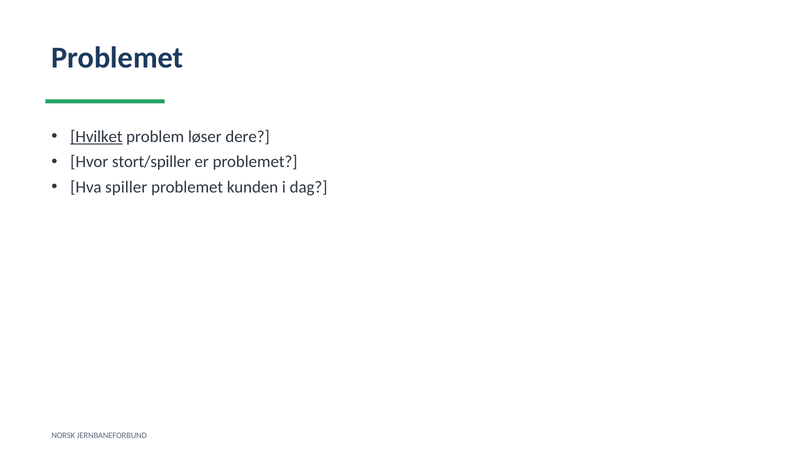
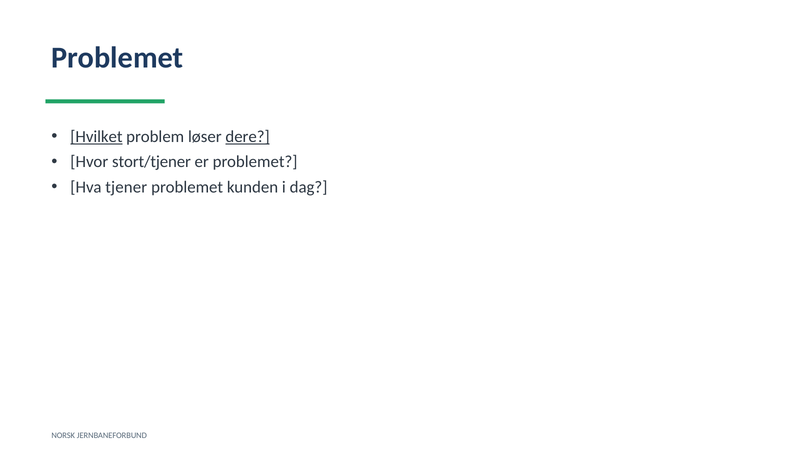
dere underline: none -> present
stort/spiller: stort/spiller -> stort/tjener
spiller: spiller -> tjener
